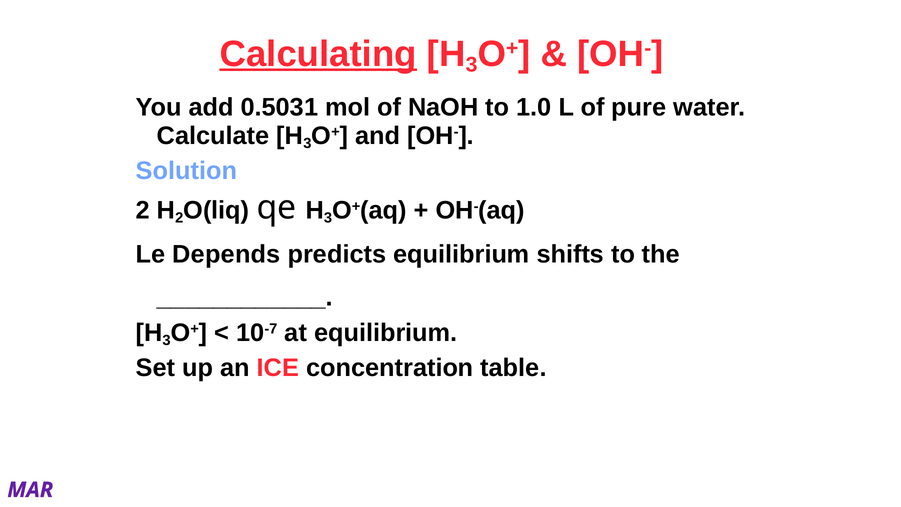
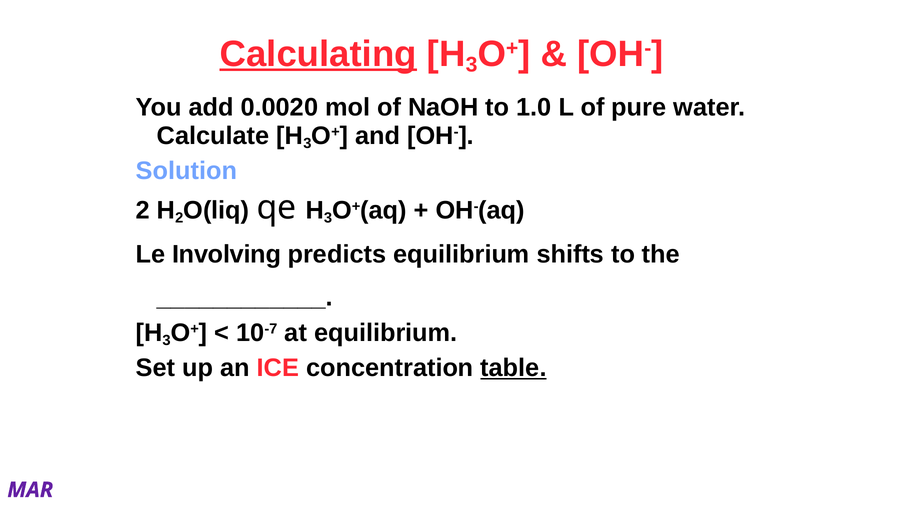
0.5031: 0.5031 -> 0.0020
Depends: Depends -> Involving
table underline: none -> present
